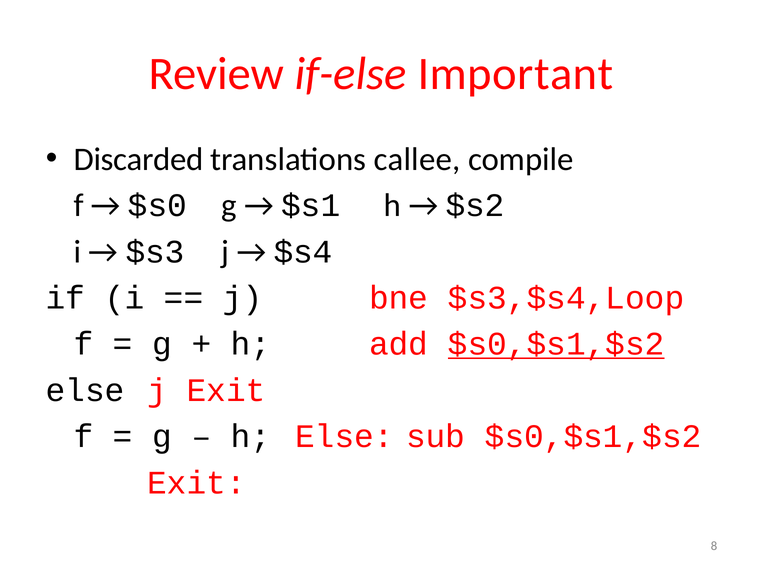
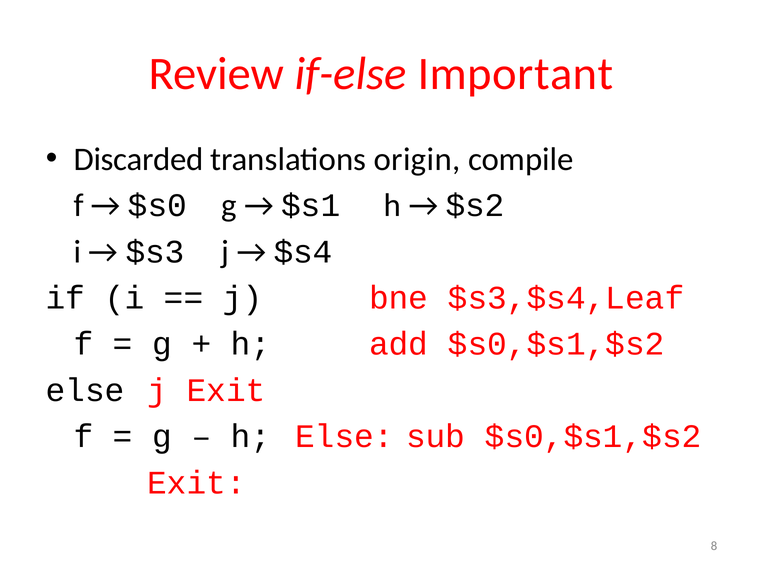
callee: callee -> origin
$s3,$s4,Loop: $s3,$s4,Loop -> $s3,$s4,Leaf
$s0,$s1,$s2 at (556, 344) underline: present -> none
